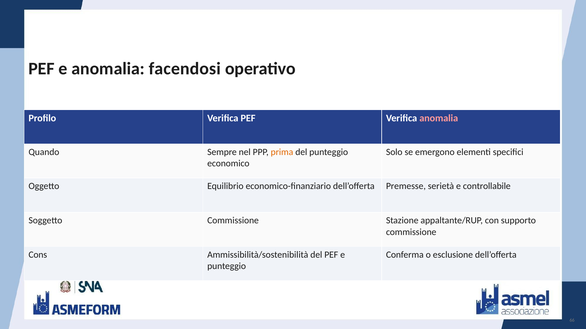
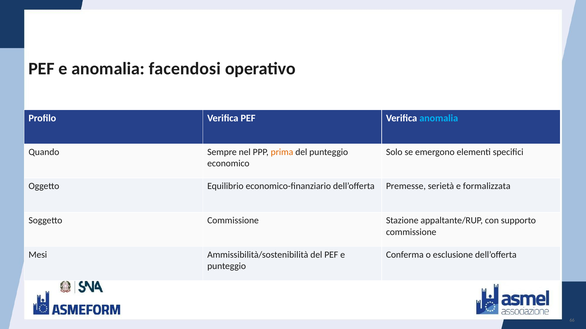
anomalia at (439, 118) colour: pink -> light blue
controllabile: controllabile -> formalizzata
Cons: Cons -> Mesi
